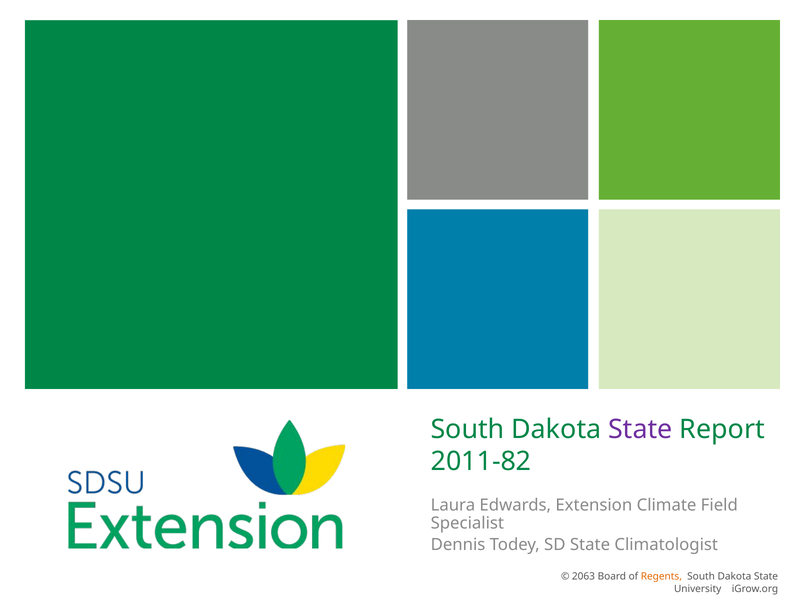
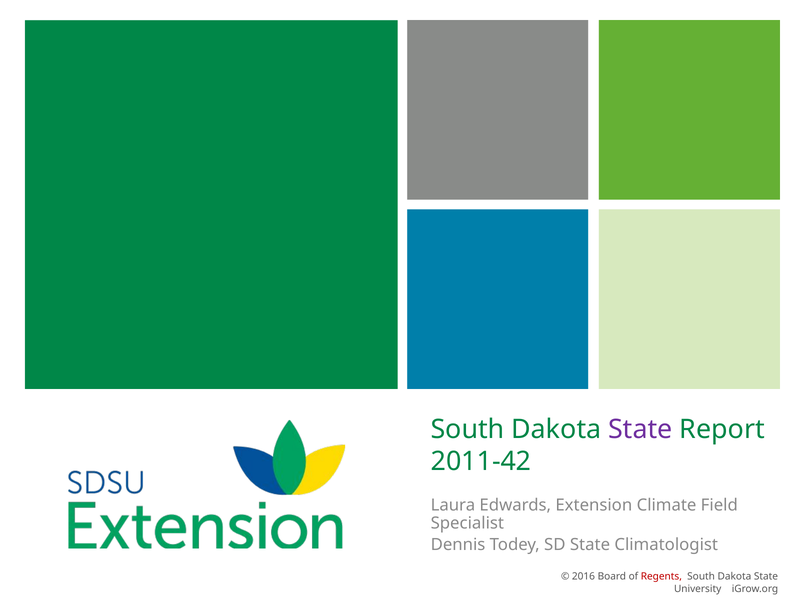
2011-82: 2011-82 -> 2011-42
2063: 2063 -> 2016
Regents colour: orange -> red
